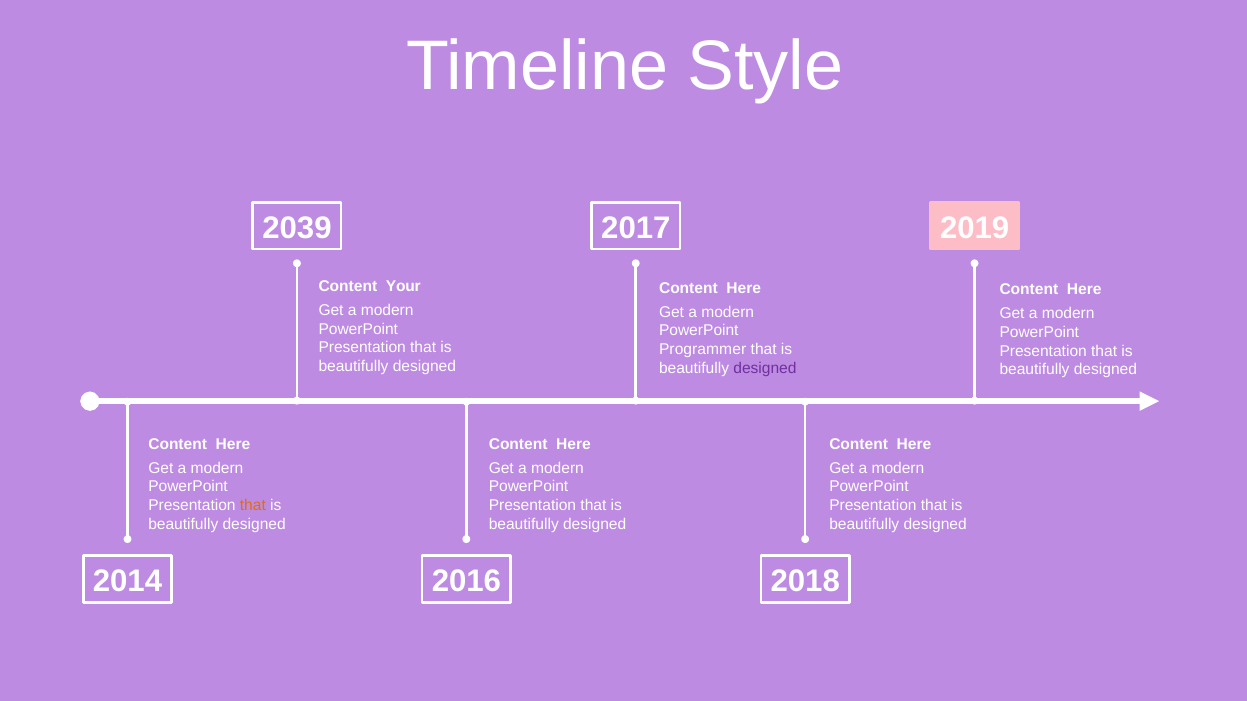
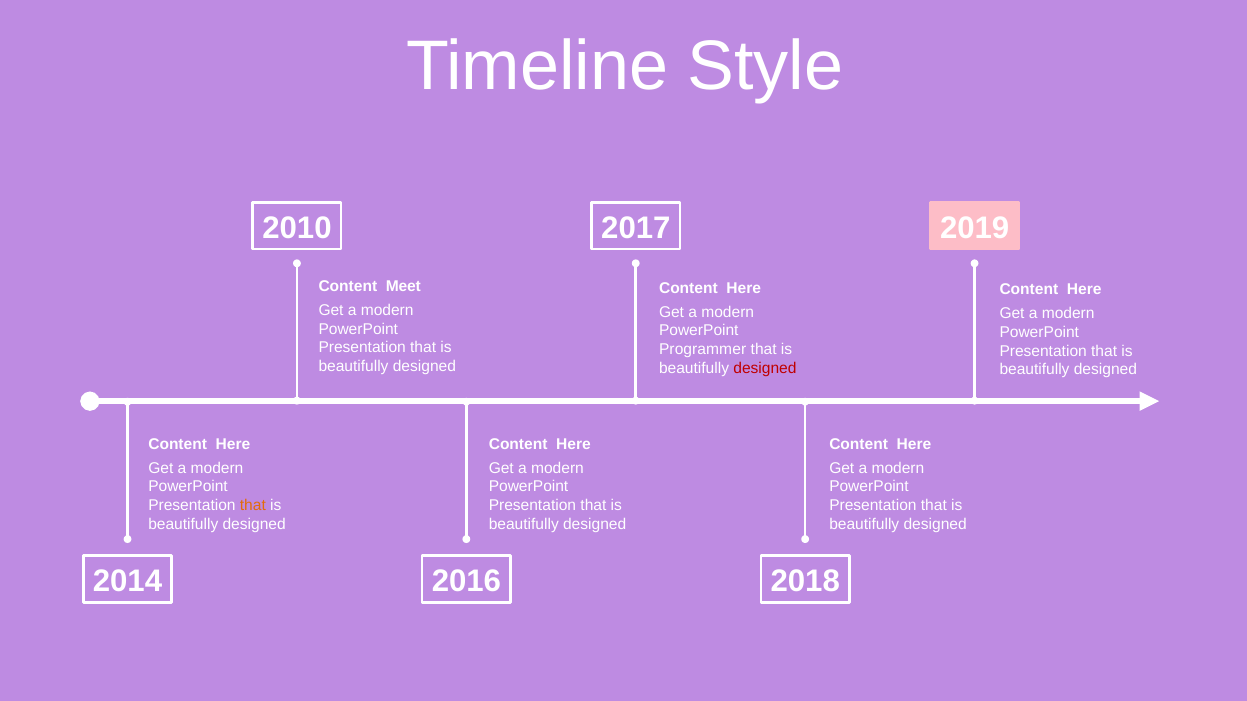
2039: 2039 -> 2010
Your: Your -> Meet
designed at (765, 368) colour: purple -> red
